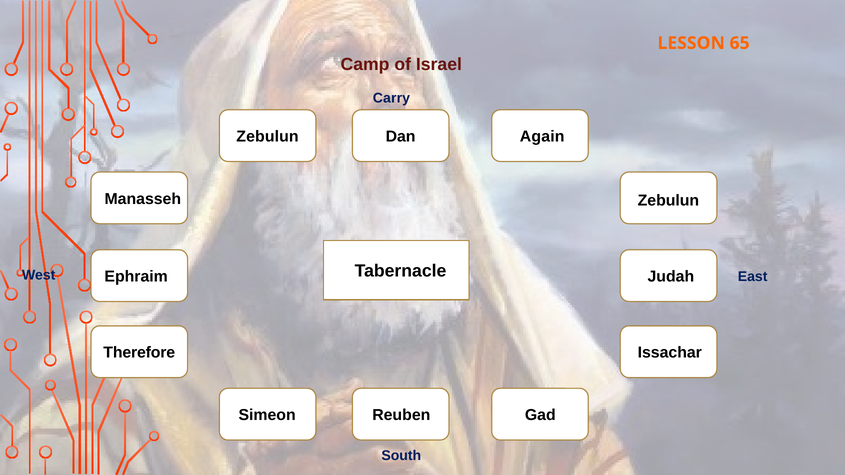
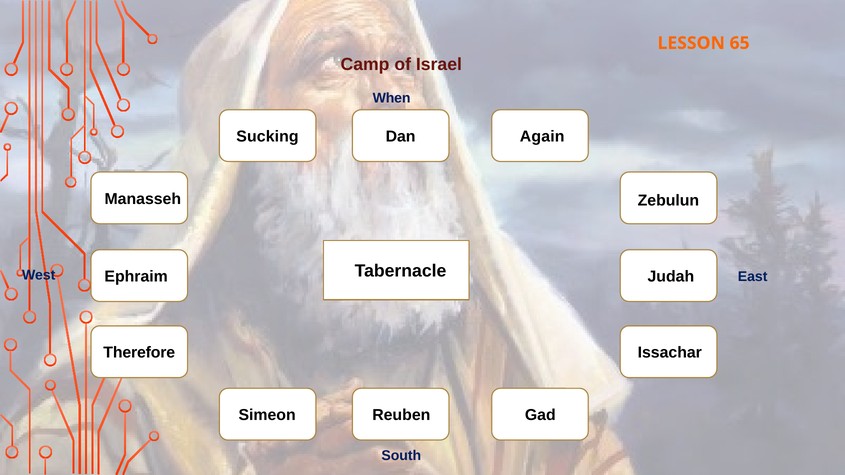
Carry: Carry -> When
Zebulun at (268, 136): Zebulun -> Sucking
